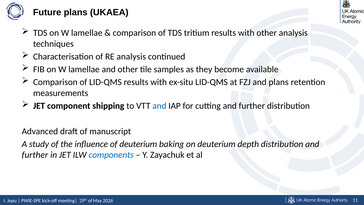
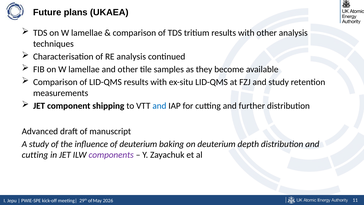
and plans: plans -> study
further at (35, 155): further -> cutting
components colour: blue -> purple
